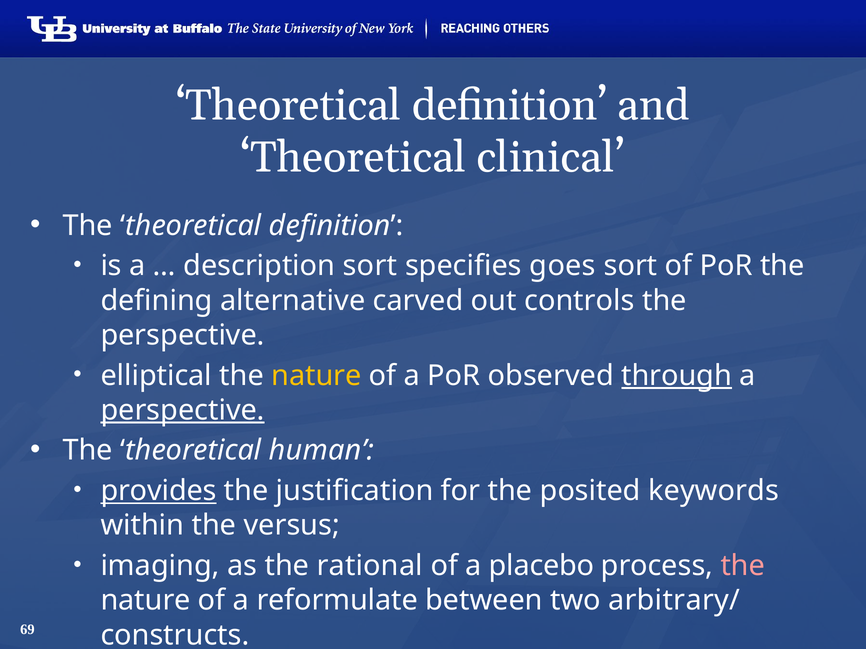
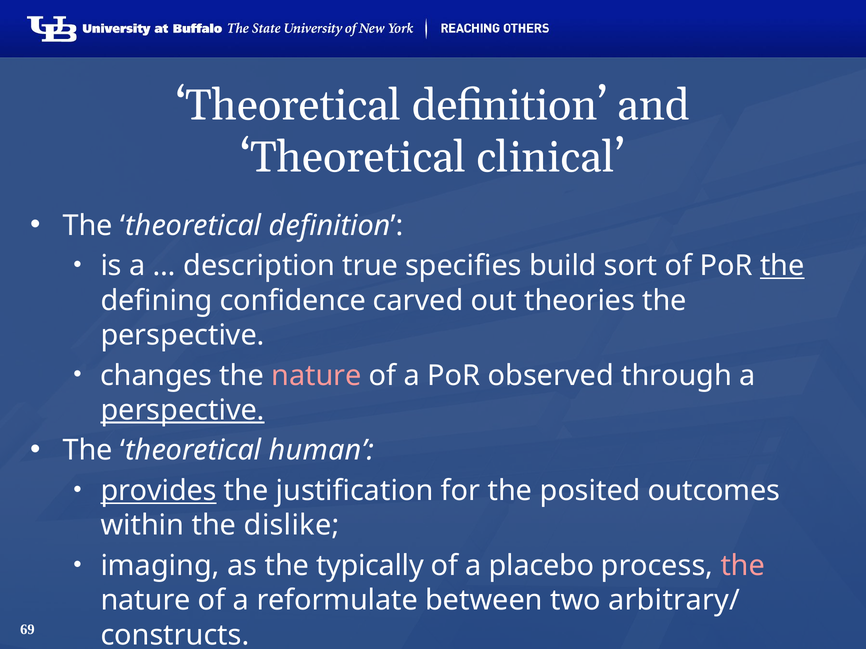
description sort: sort -> true
goes: goes -> build
the at (782, 266) underline: none -> present
alternative: alternative -> confidence
controls: controls -> theories
elliptical: elliptical -> changes
nature at (316, 376) colour: yellow -> pink
through underline: present -> none
keywords: keywords -> outcomes
versus: versus -> dislike
rational: rational -> typically
